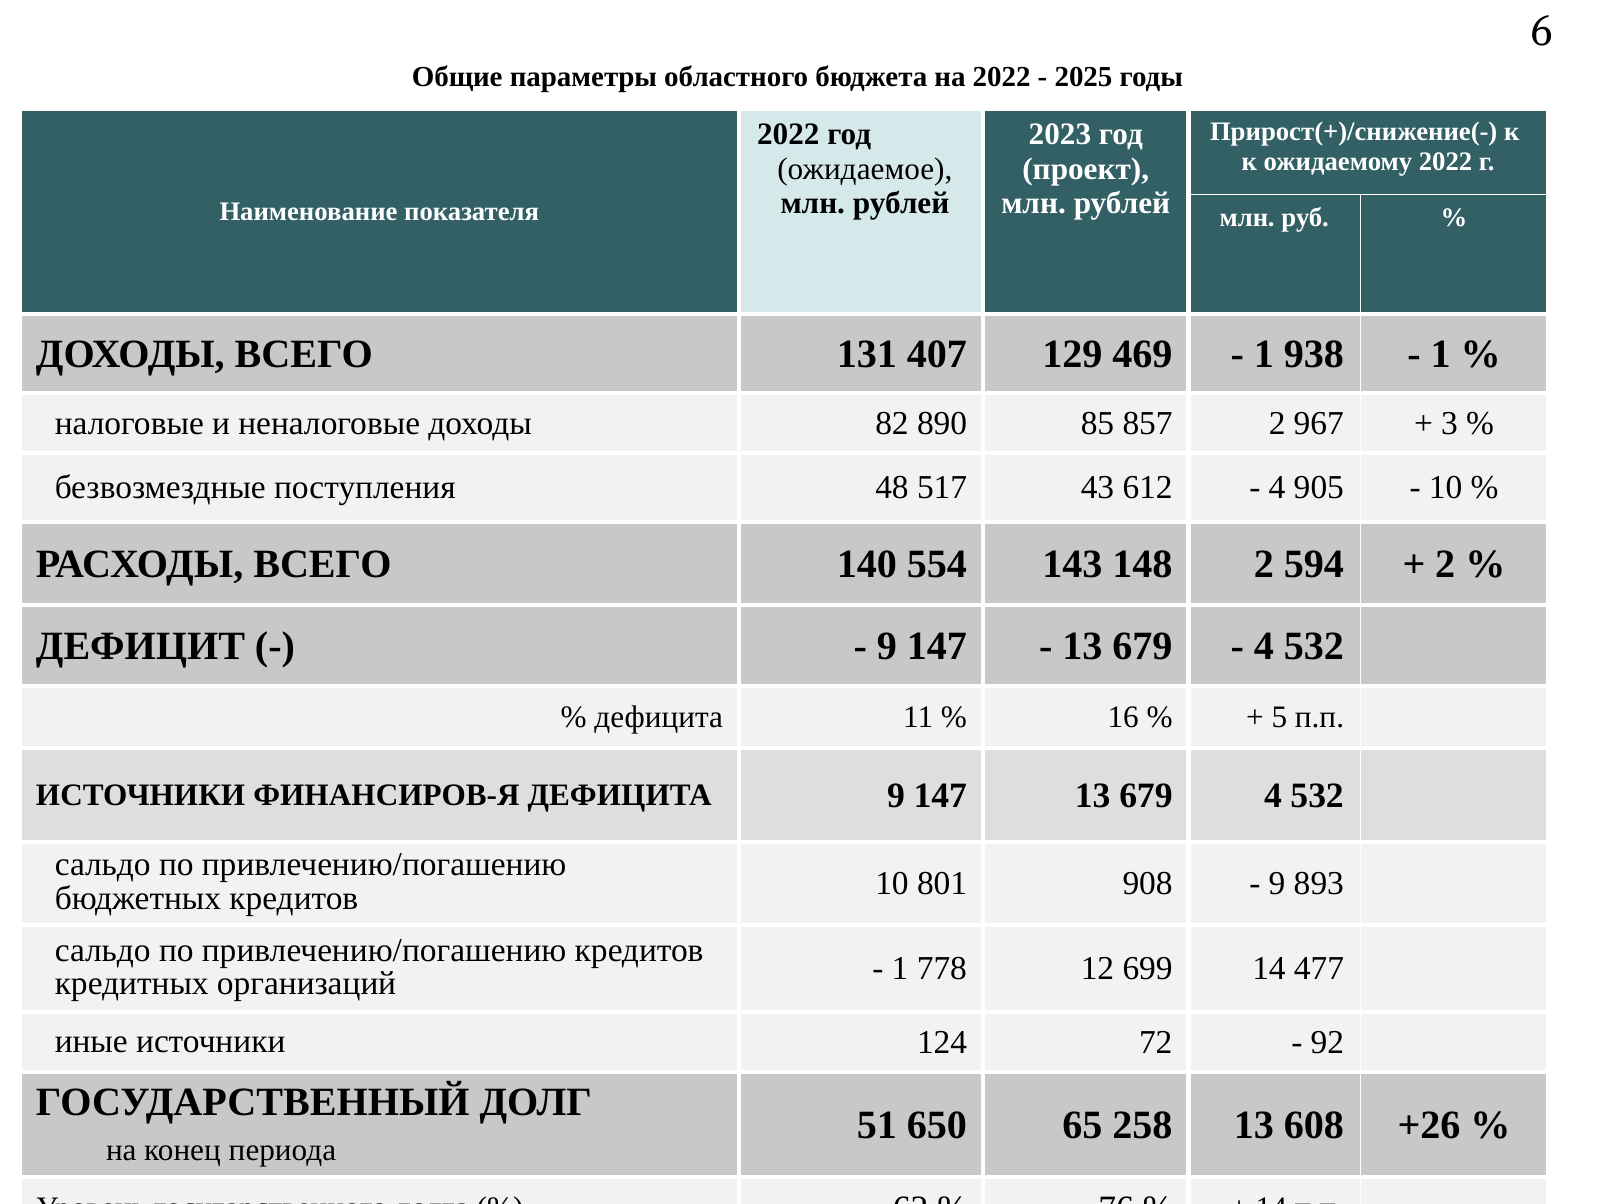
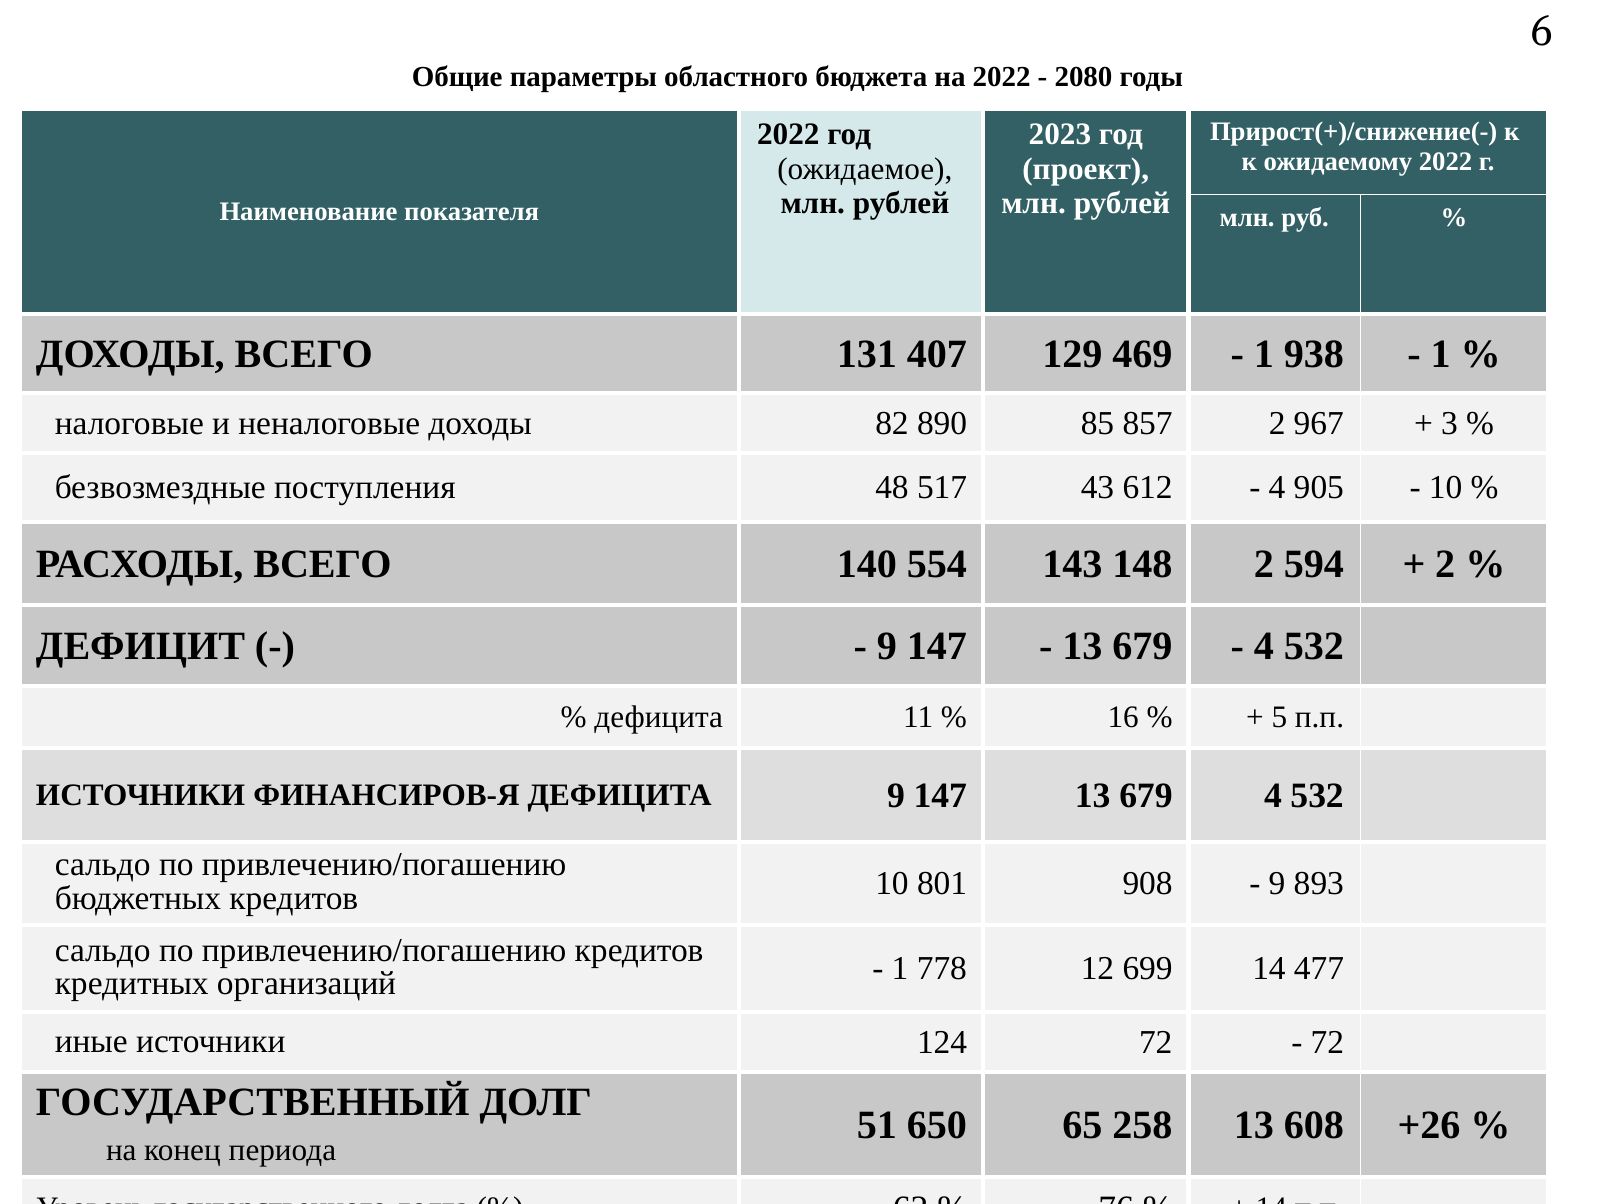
2025: 2025 -> 2080
92 at (1327, 1042): 92 -> 72
